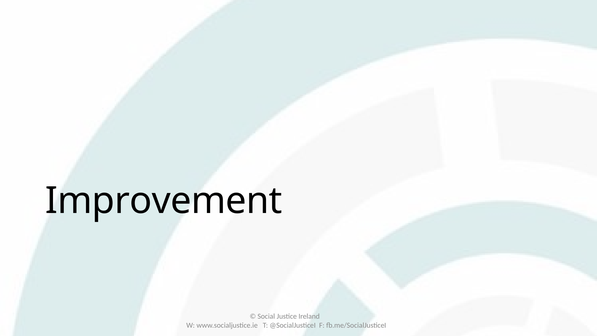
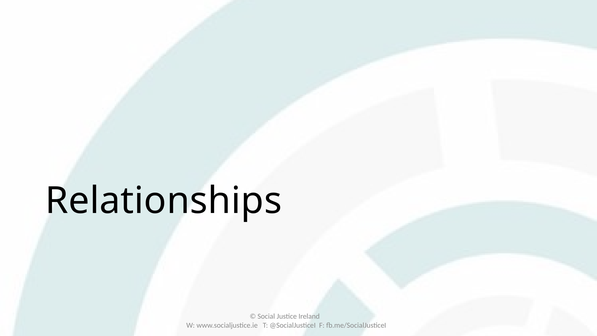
Improvement: Improvement -> Relationships
